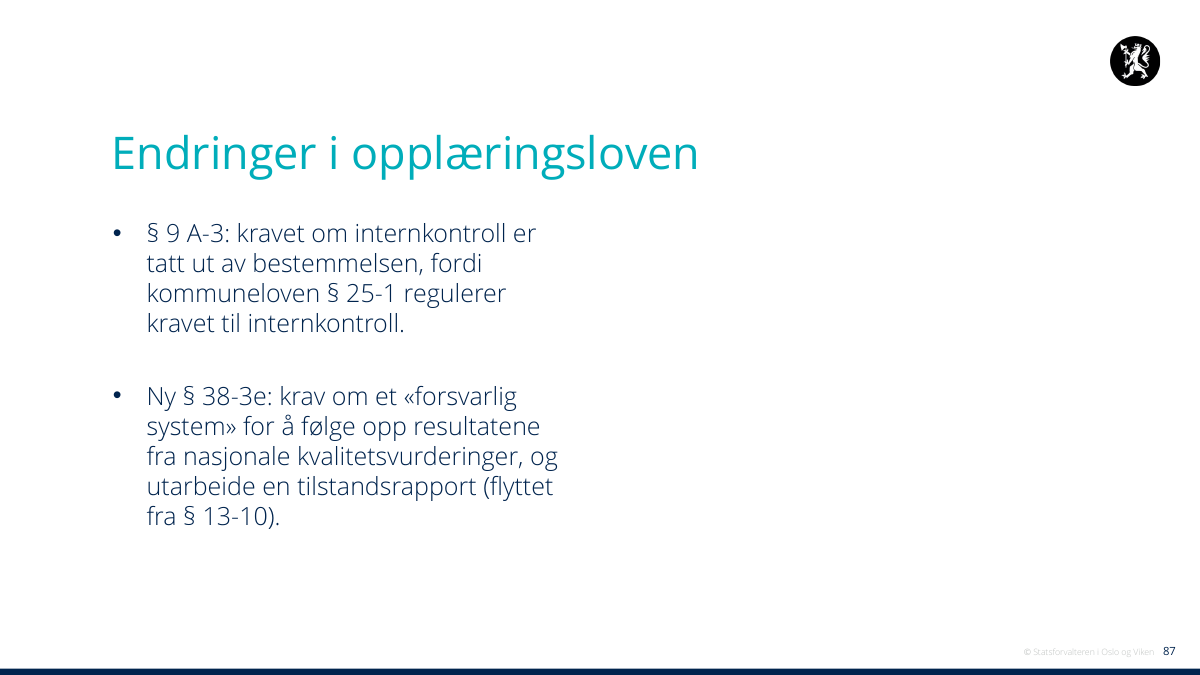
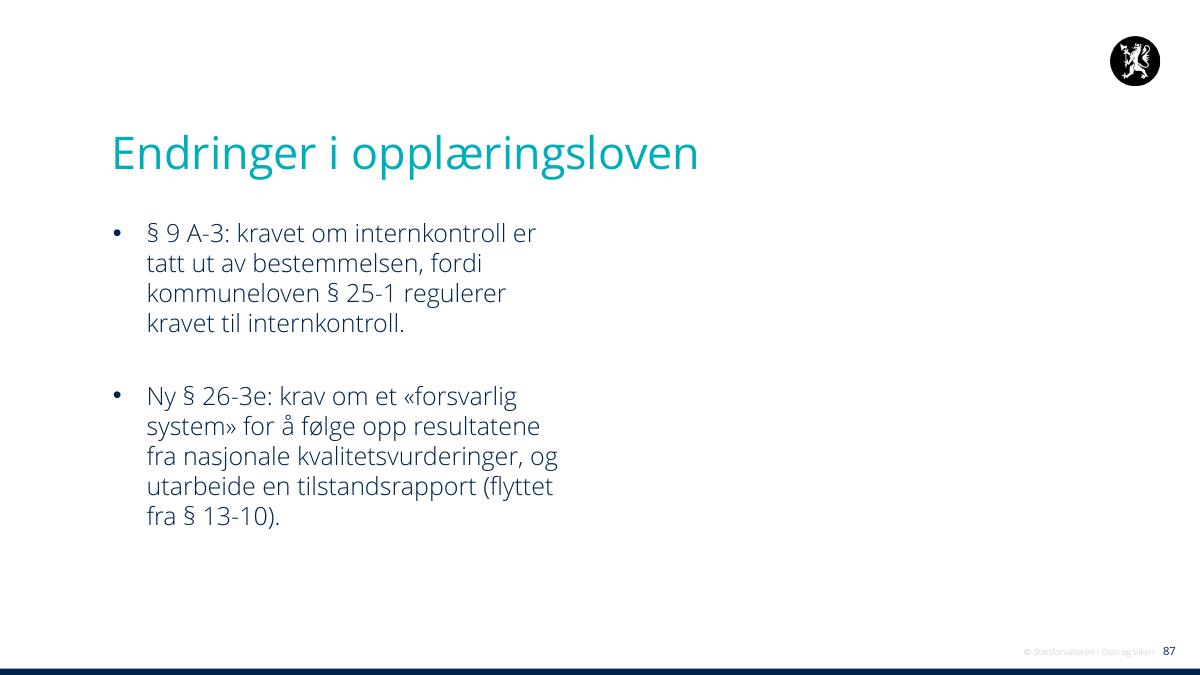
38-3e: 38-3e -> 26-3e
